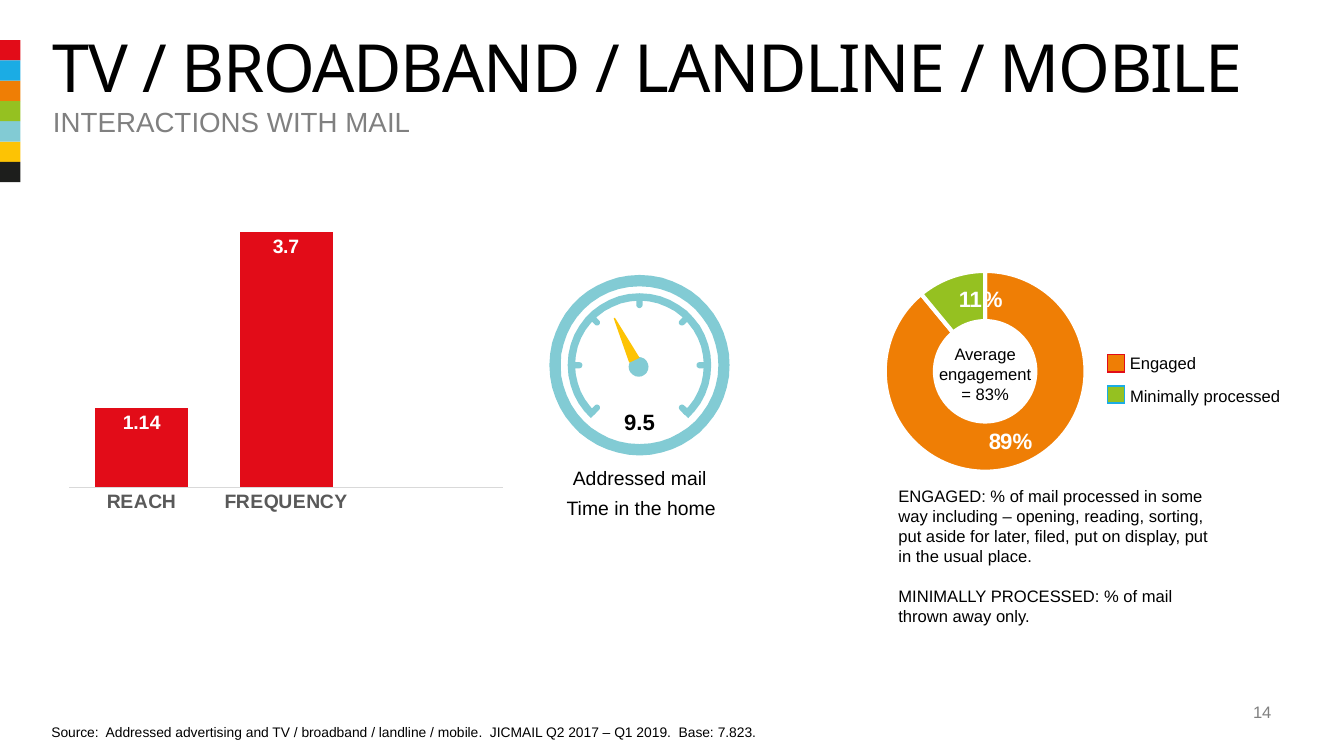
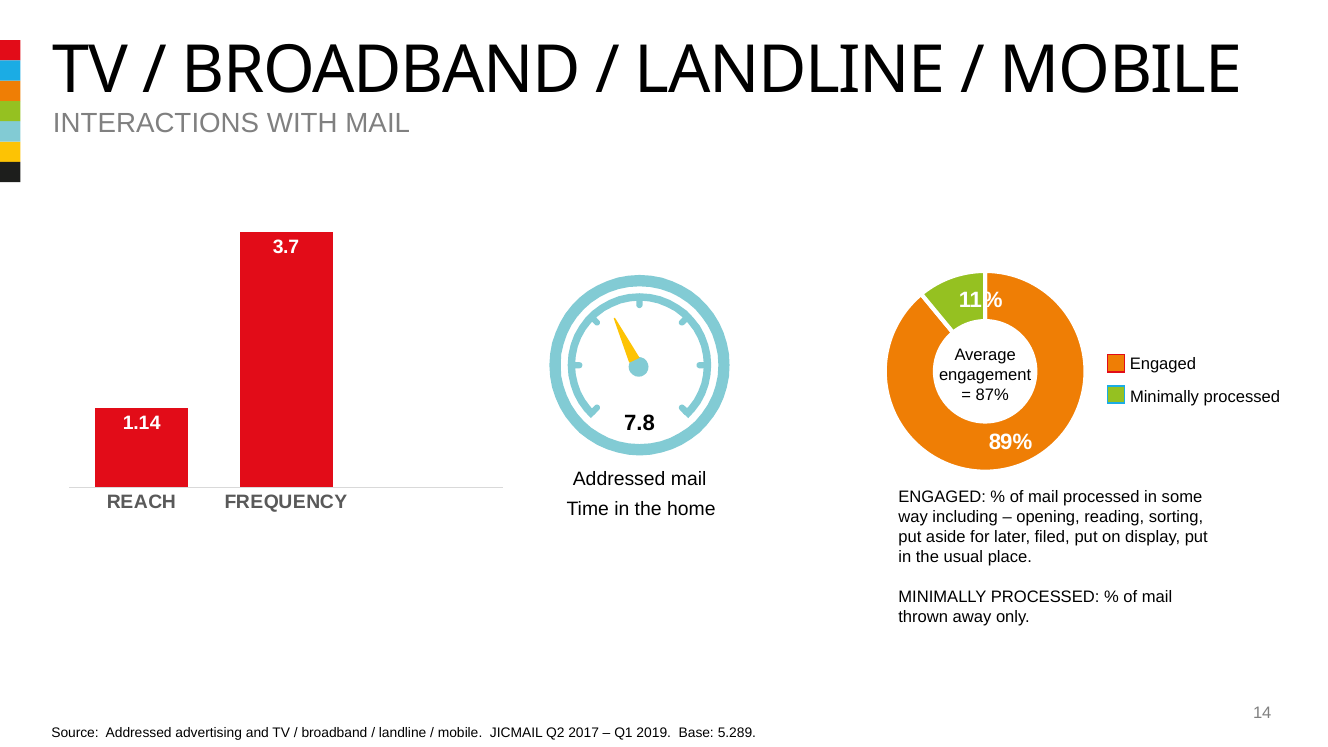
83%: 83% -> 87%
9.5: 9.5 -> 7.8
7.823: 7.823 -> 5.289
